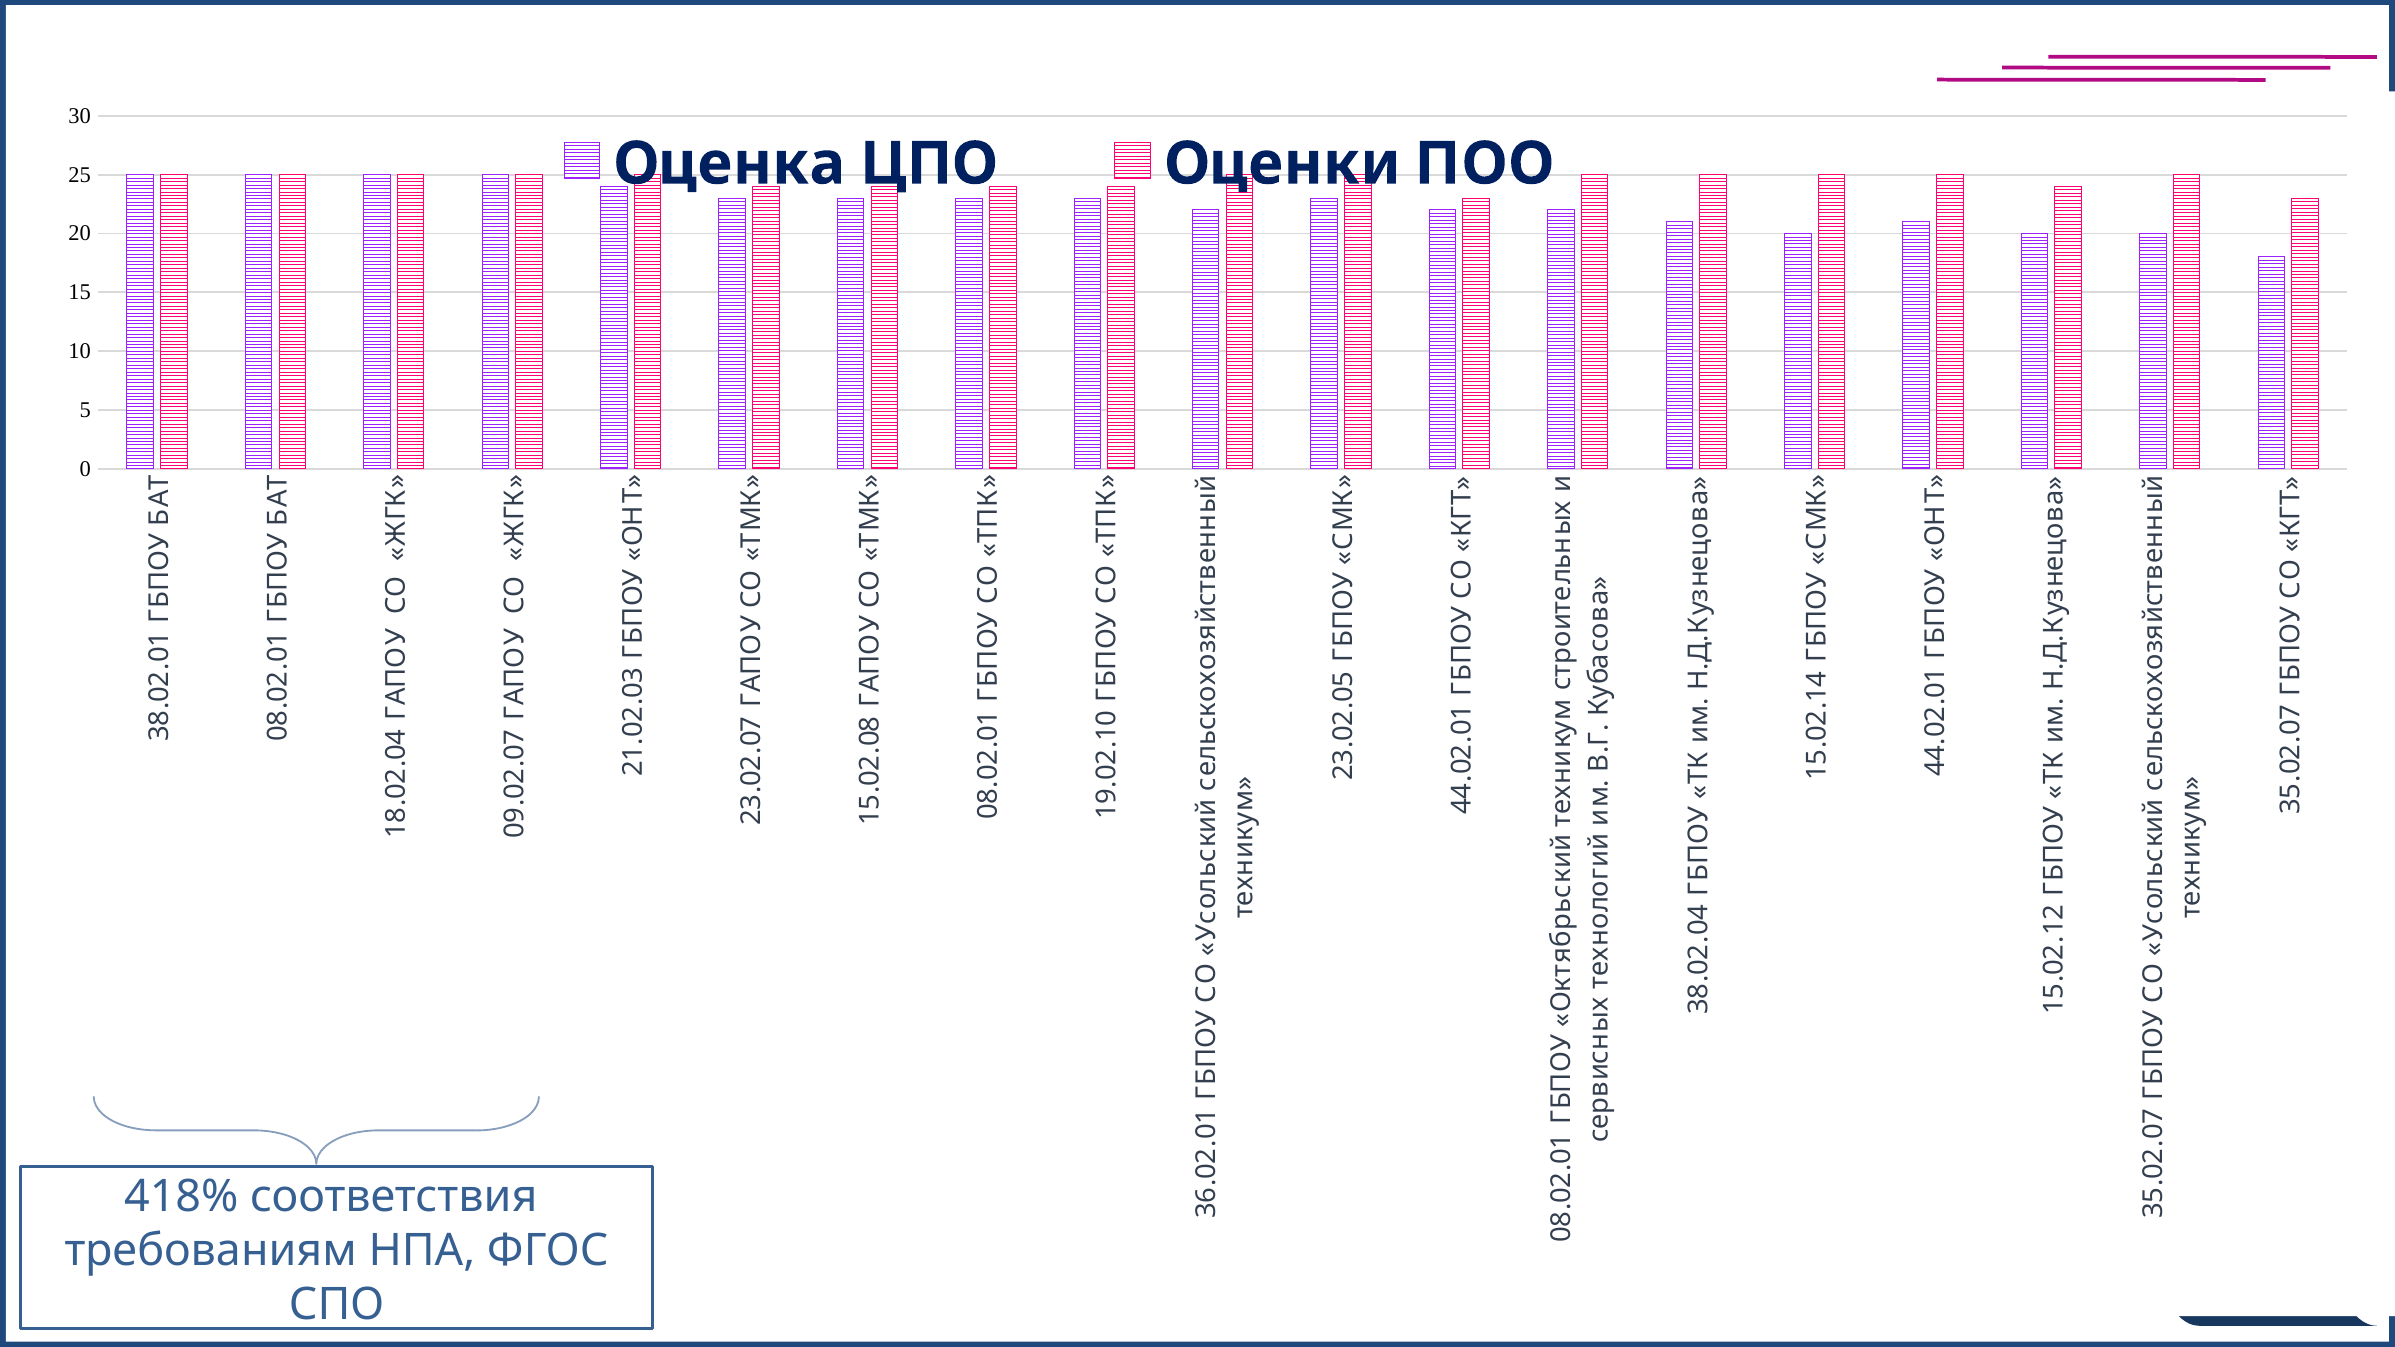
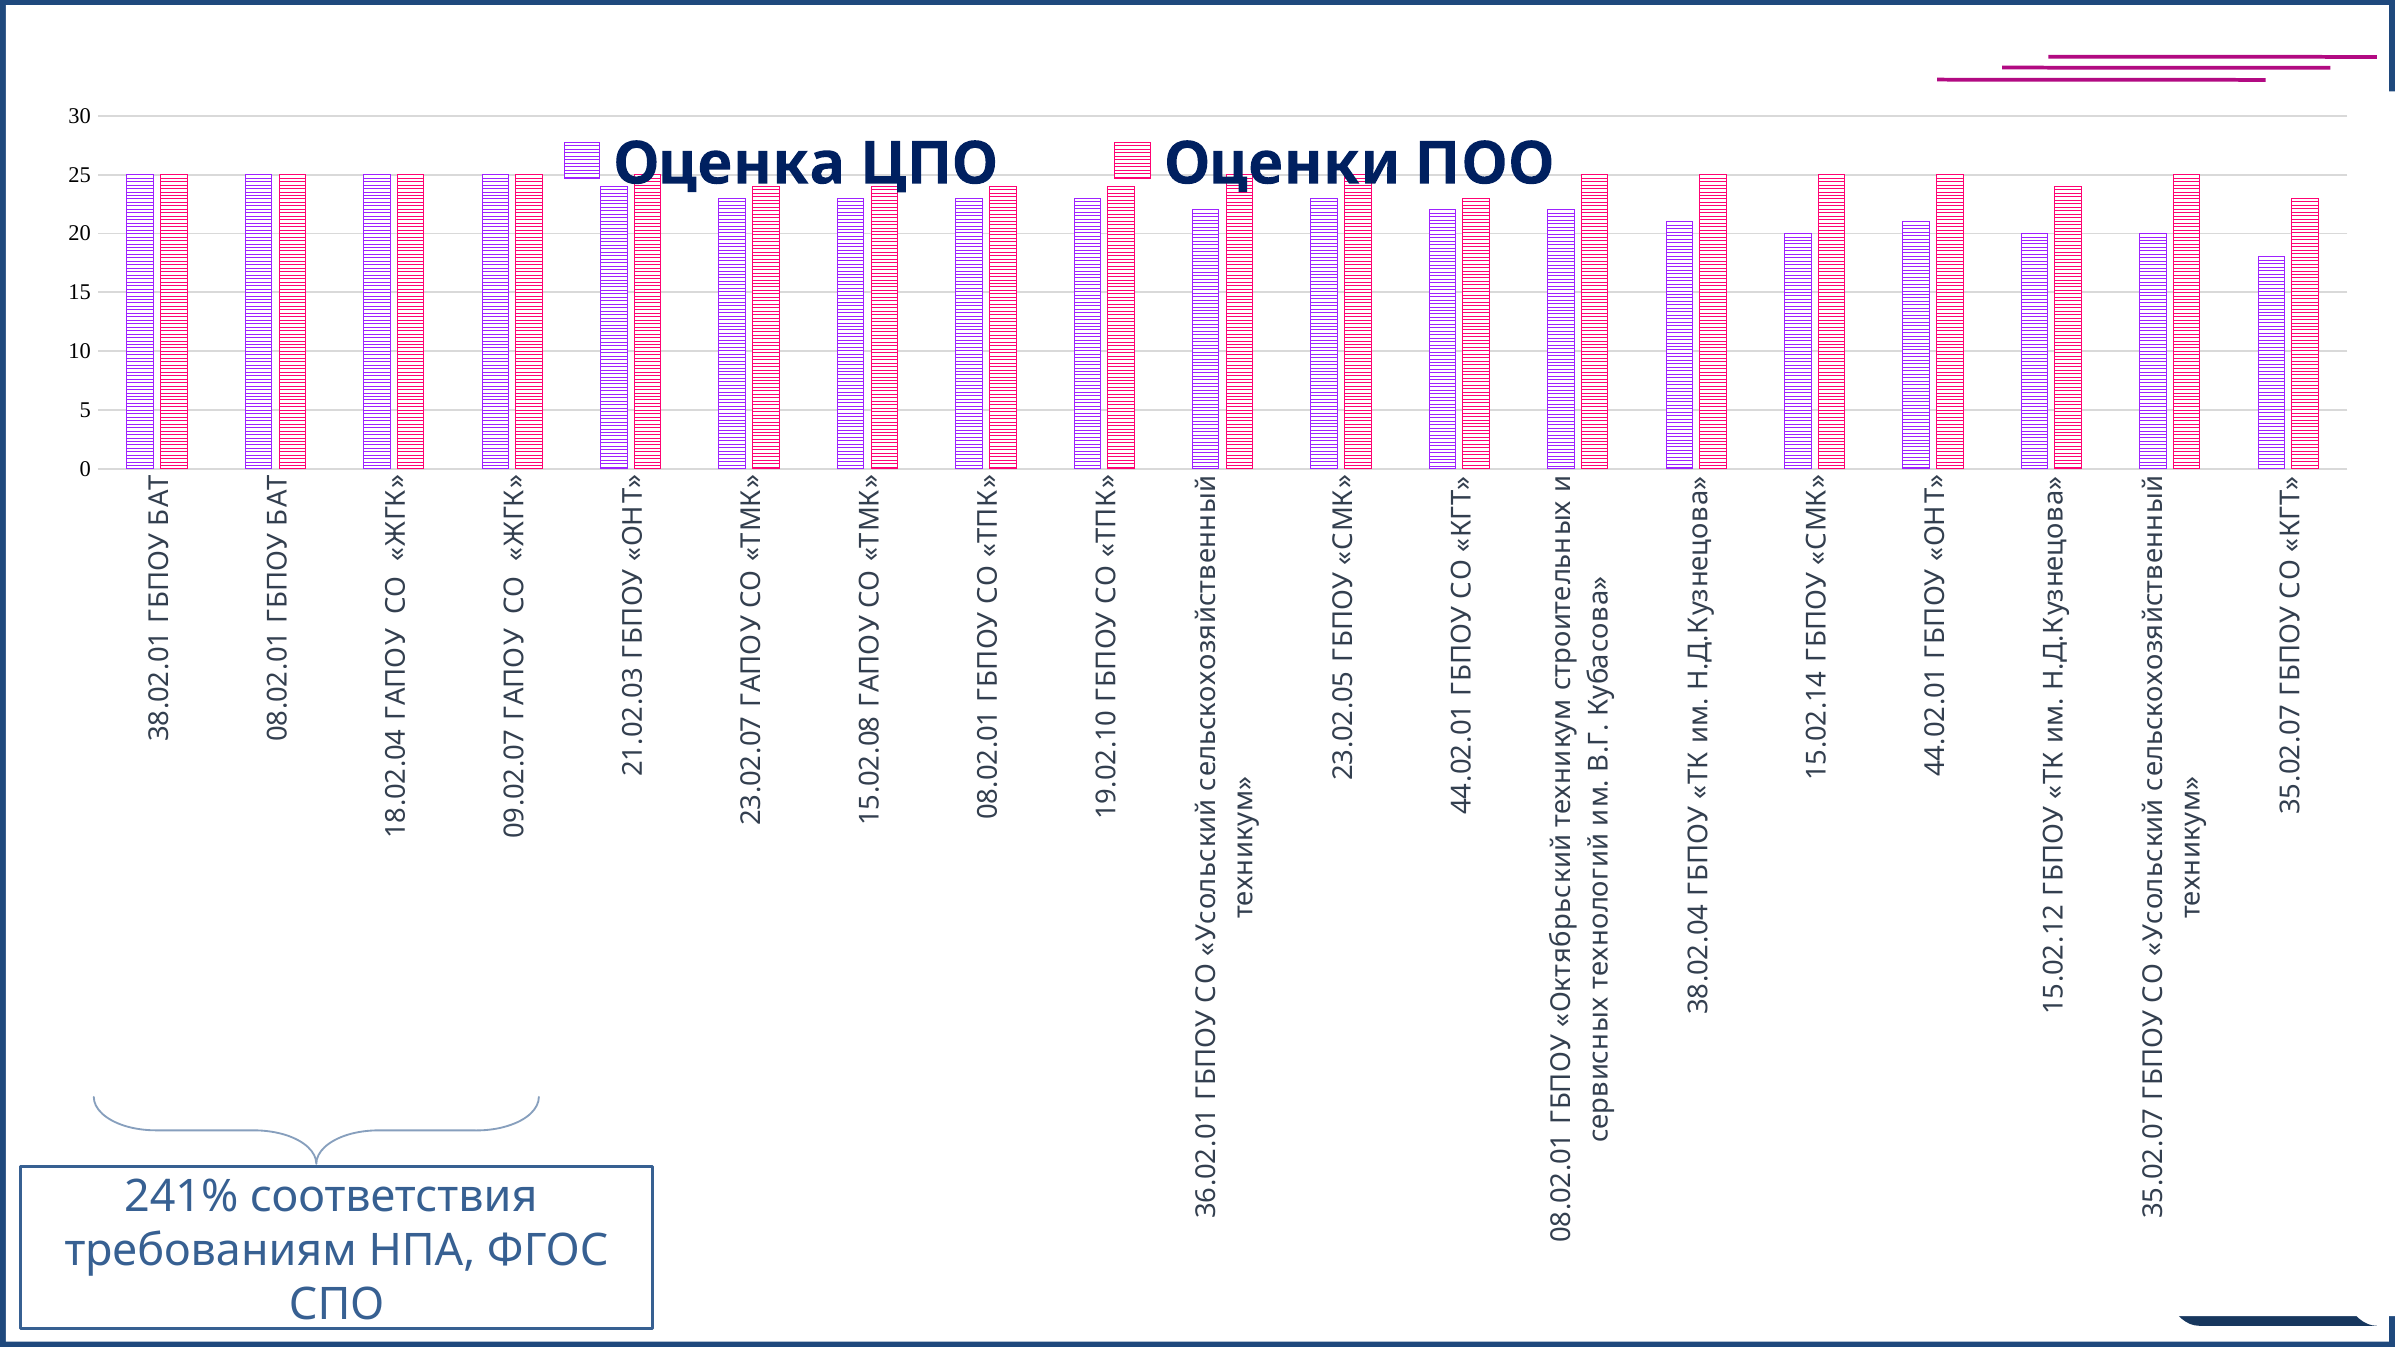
418%: 418% -> 241%
